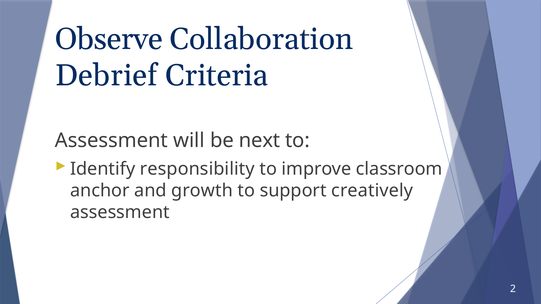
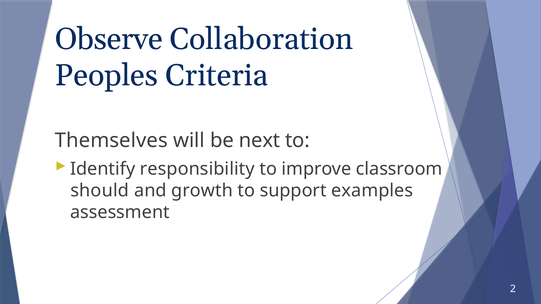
Debrief: Debrief -> Peoples
Assessment at (111, 141): Assessment -> Themselves
anchor: anchor -> should
creatively: creatively -> examples
